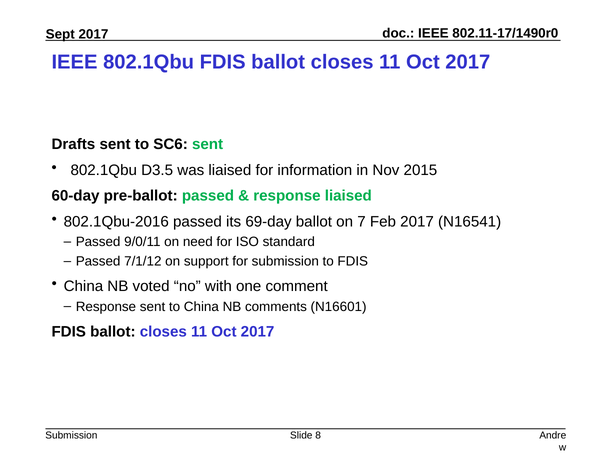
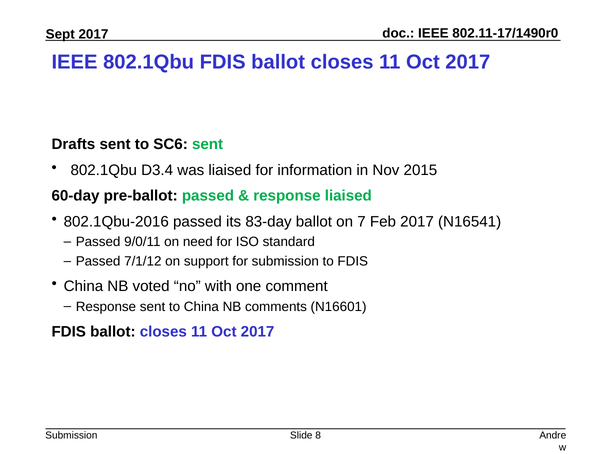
D3.5: D3.5 -> D3.4
69-day: 69-day -> 83-day
